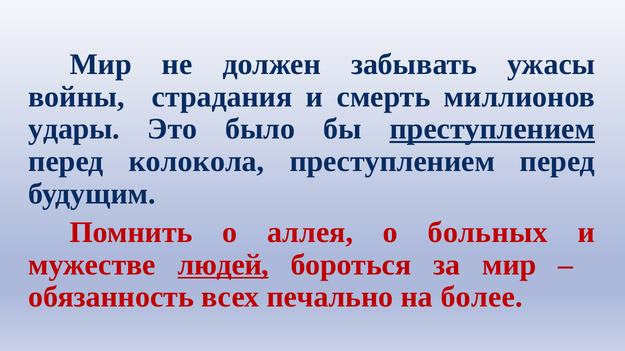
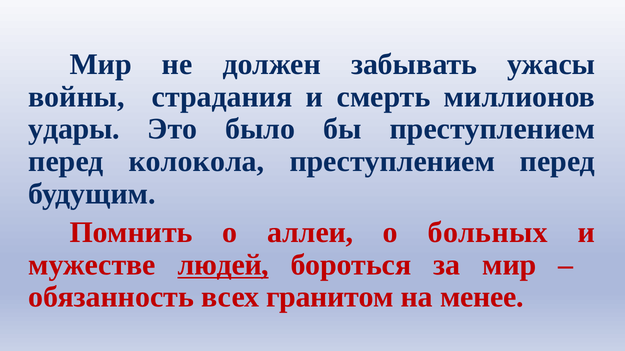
преступлением at (492, 129) underline: present -> none
аллея: аллея -> аллеи
печально: печально -> гранитом
более: более -> менее
